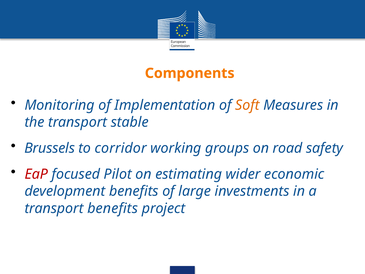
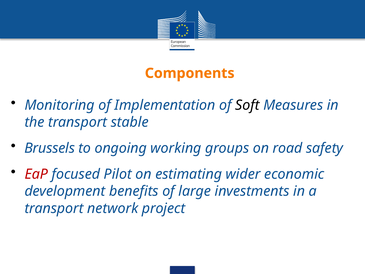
Soft colour: orange -> black
corridor: corridor -> ongoing
transport benefits: benefits -> network
